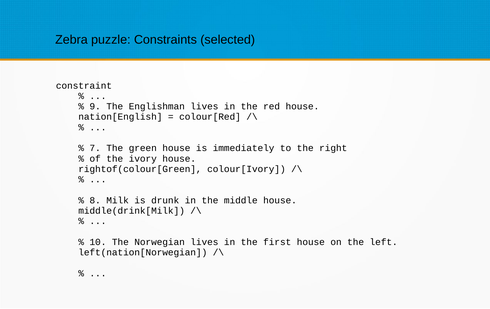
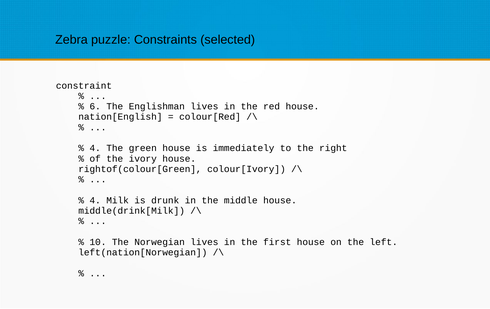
9: 9 -> 6
7 at (95, 148): 7 -> 4
8 at (95, 200): 8 -> 4
